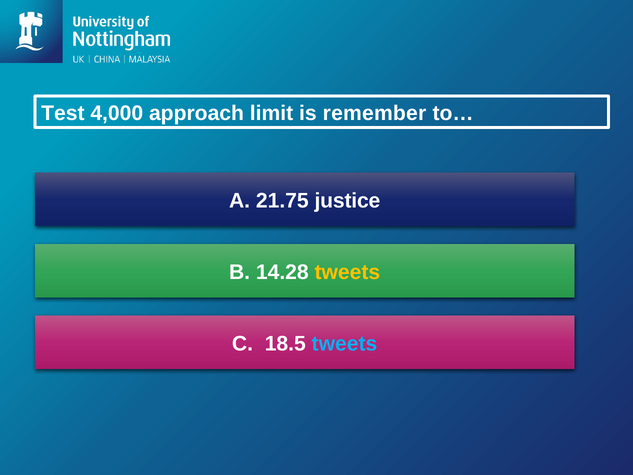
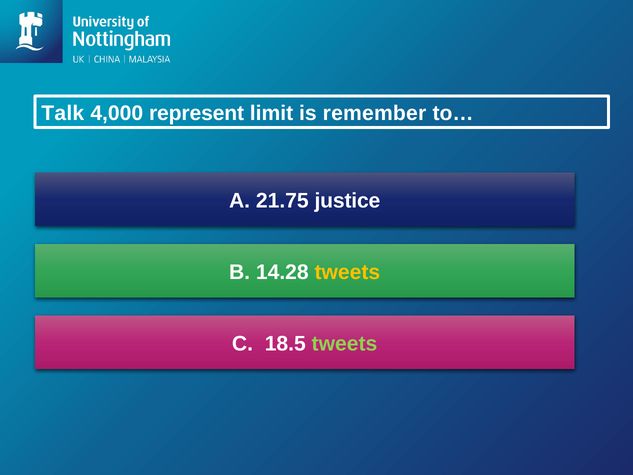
Test: Test -> Talk
approach: approach -> represent
tweets at (344, 344) colour: light blue -> light green
